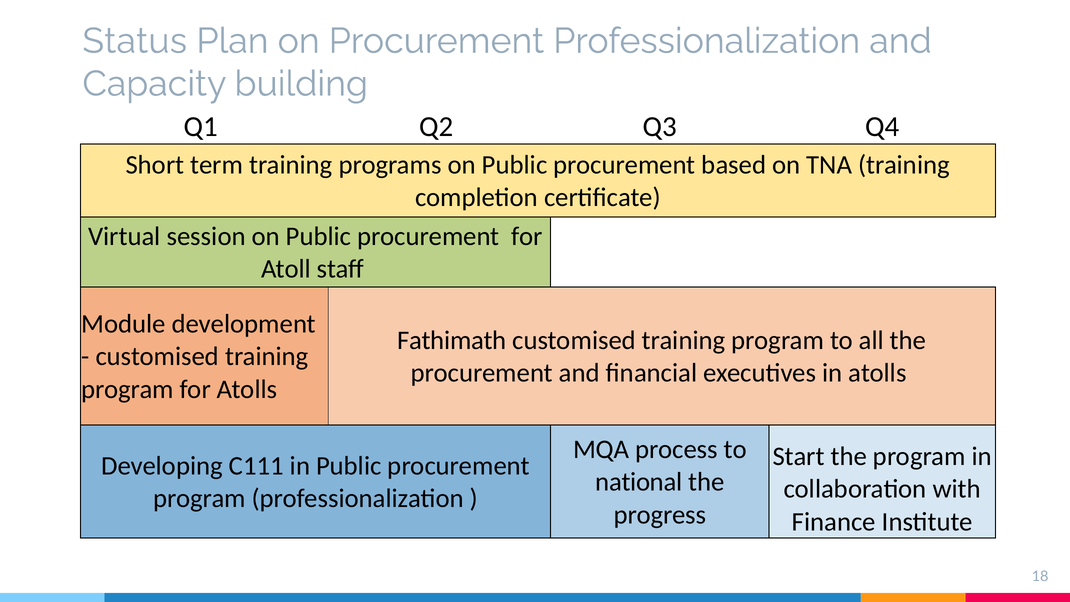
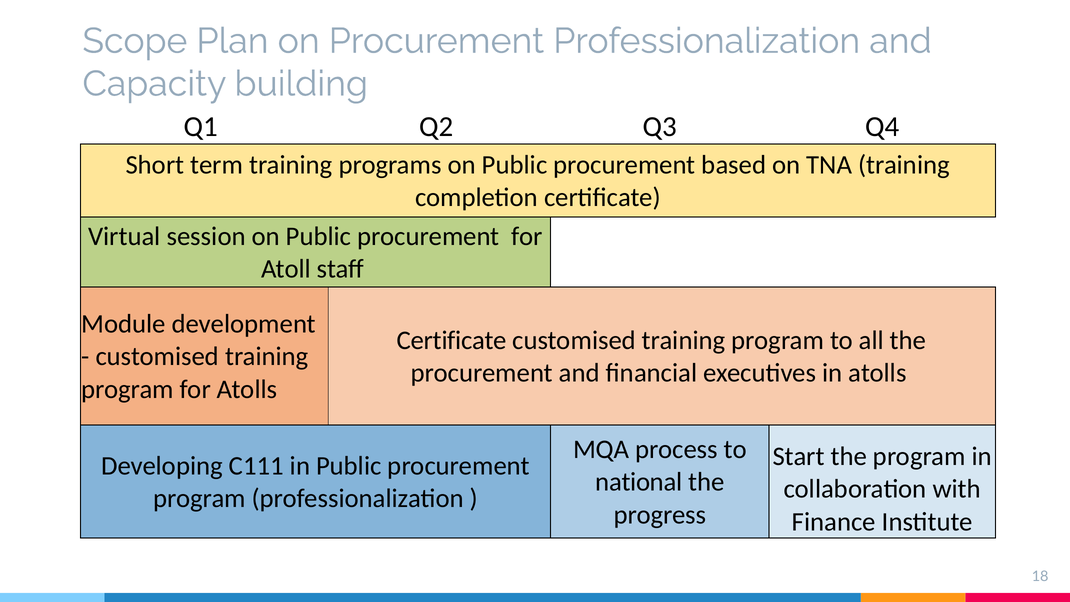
Status: Status -> Scope
Fathimath at (452, 340): Fathimath -> Certificate
